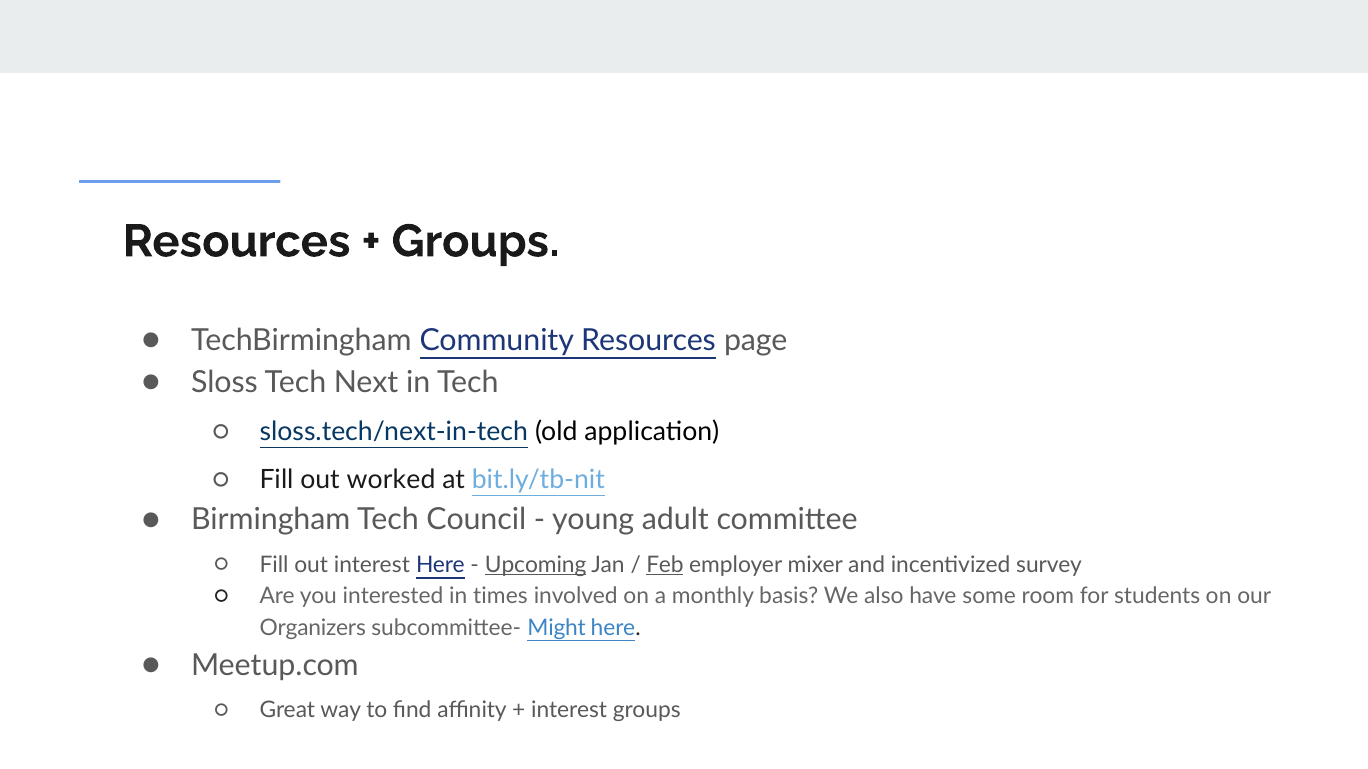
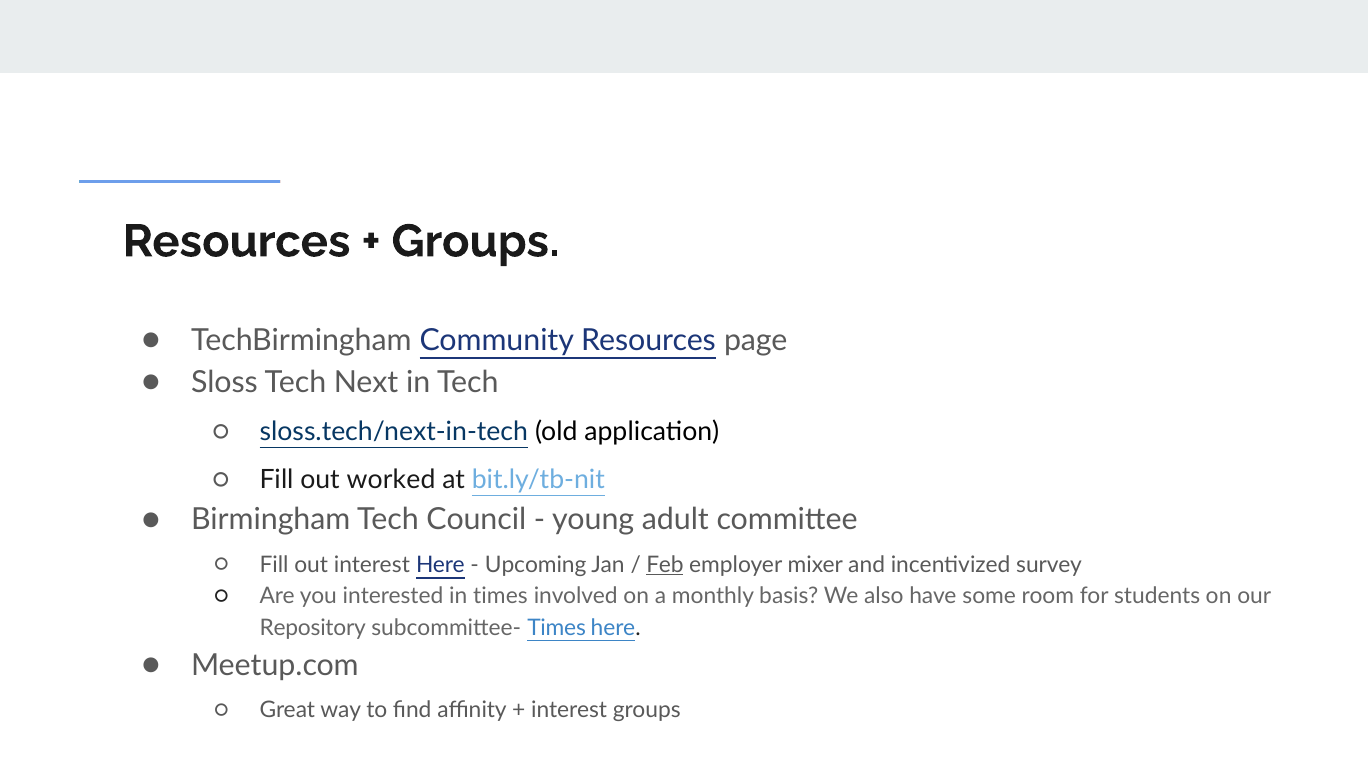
Upcoming underline: present -> none
Organizers: Organizers -> Repository
subcommittee- Might: Might -> Times
